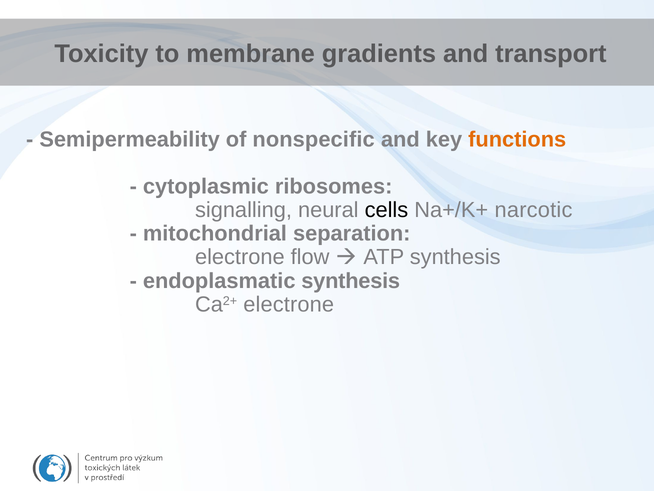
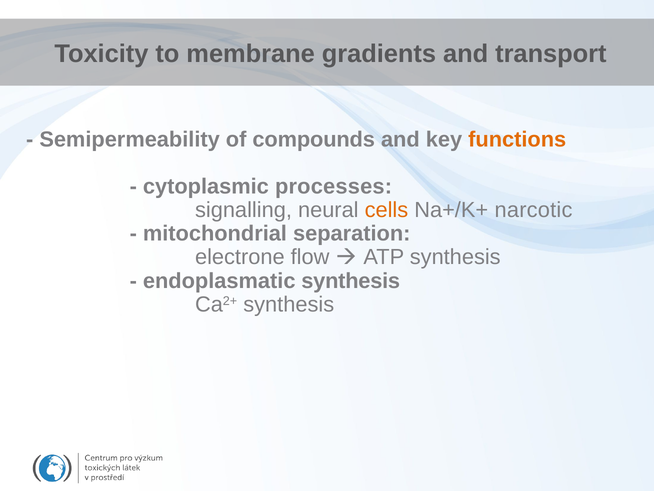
nonspecific: nonspecific -> compounds
ribosomes: ribosomes -> processes
cells colour: black -> orange
Ca2+ electrone: electrone -> synthesis
